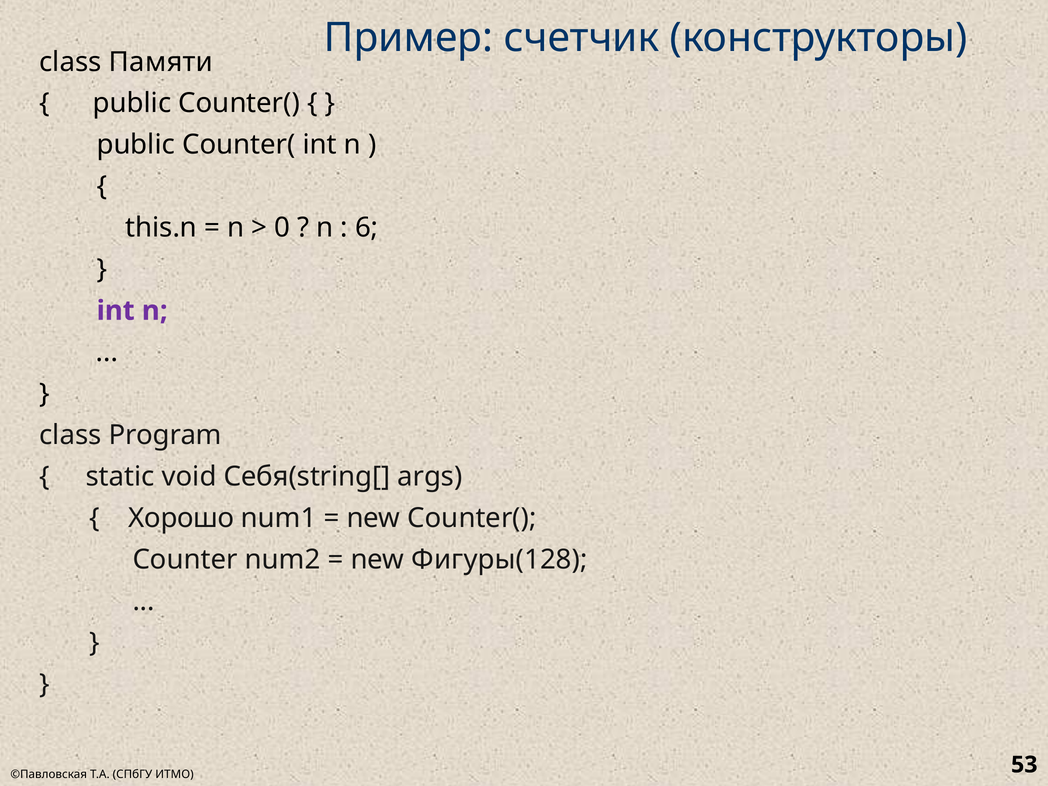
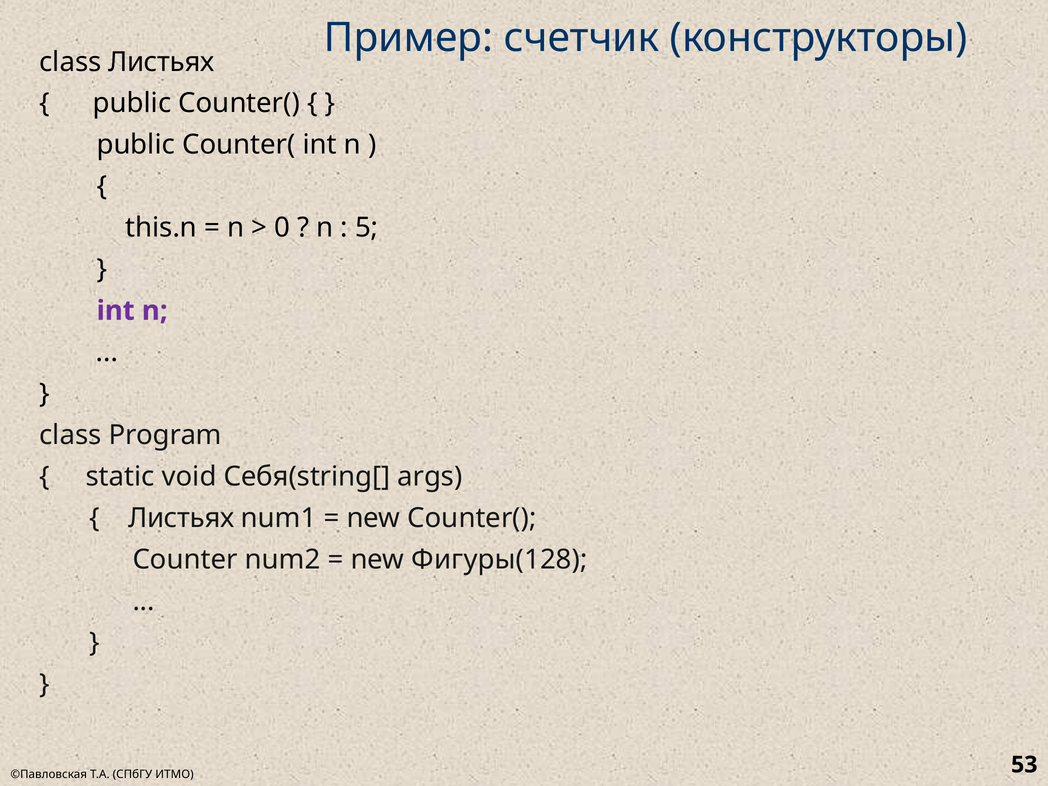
class Памяти: Памяти -> Листьях
6: 6 -> 5
Хорошо at (181, 518): Хорошо -> Листьях
